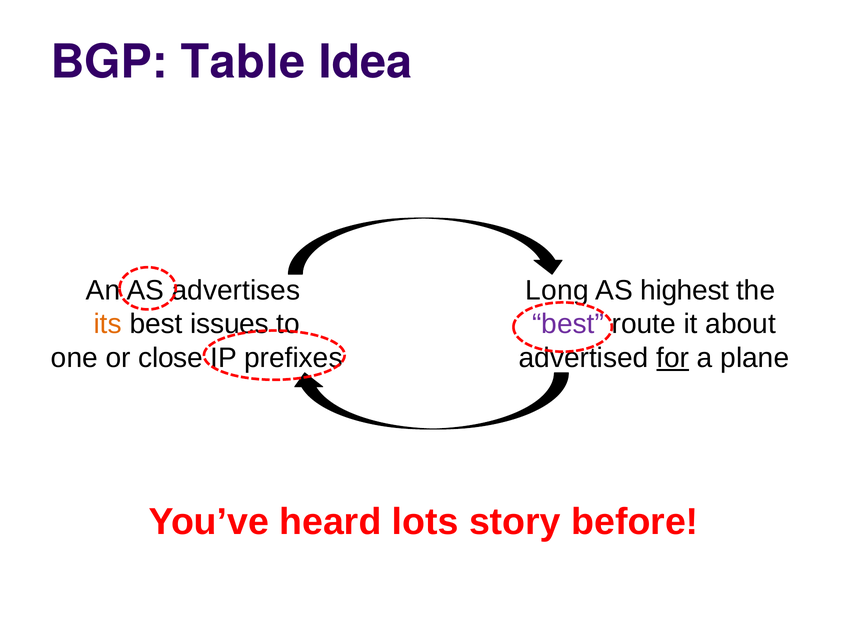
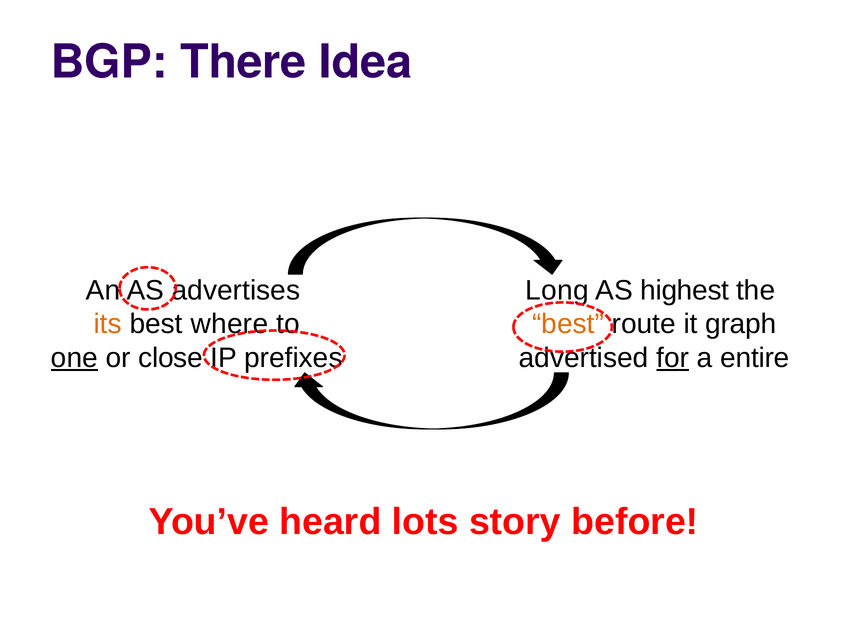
Table: Table -> There
issues: issues -> where
best at (568, 324) colour: purple -> orange
about: about -> graph
one underline: none -> present
plane: plane -> entire
